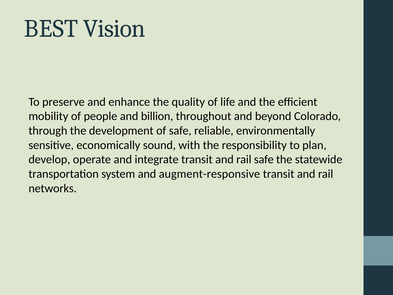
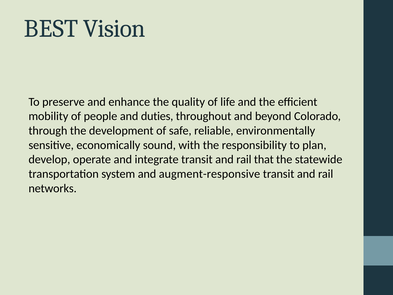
billion: billion -> duties
rail safe: safe -> that
